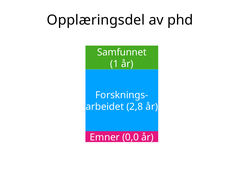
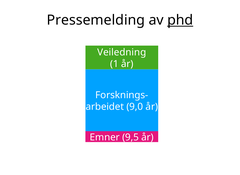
Opplæringsdel: Opplæringsdel -> Pressemelding
phd underline: none -> present
Samfunnet: Samfunnet -> Veiledning
2,8: 2,8 -> 9,0
0,0: 0,0 -> 9,5
